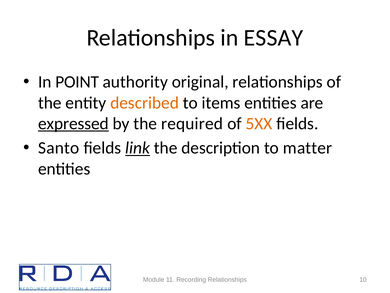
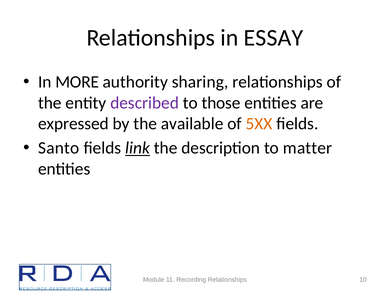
POINT: POINT -> MORE
original: original -> sharing
described colour: orange -> purple
items: items -> those
expressed underline: present -> none
required: required -> available
